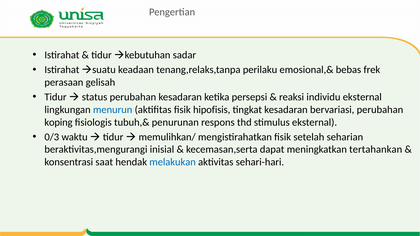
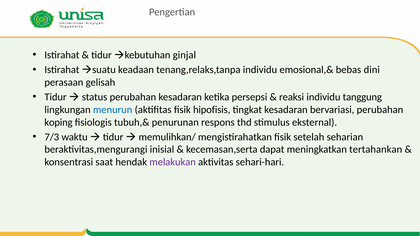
sadar: sadar -> ginjal
tenang,relaks,tanpa perilaku: perilaku -> individu
frek: frek -> dini
individu eksternal: eksternal -> tanggung
0/3: 0/3 -> 7/3
melakukan colour: blue -> purple
